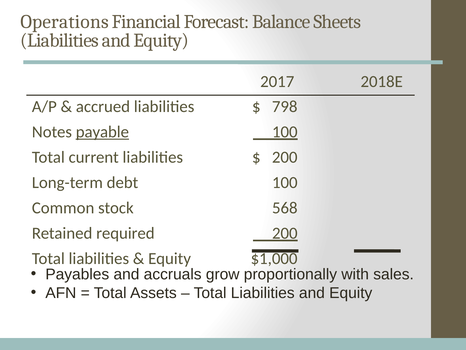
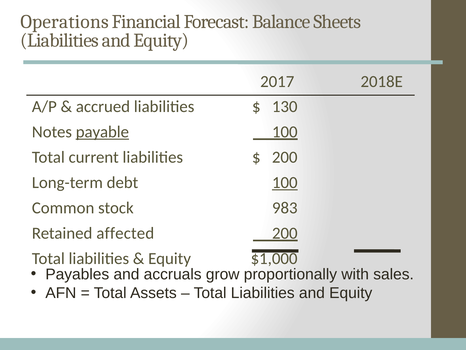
798: 798 -> 130
100 at (285, 182) underline: none -> present
568: 568 -> 983
required: required -> affected
